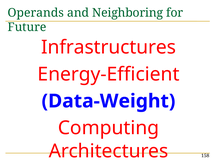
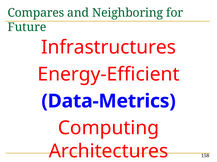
Operands: Operands -> Compares
Data-Weight: Data-Weight -> Data-Metrics
